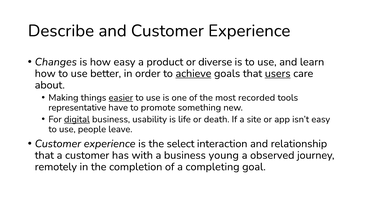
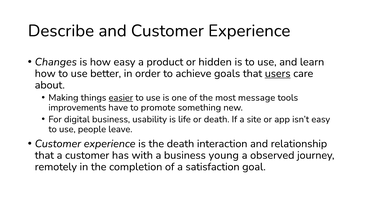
diverse: diverse -> hidden
achieve underline: present -> none
recorded: recorded -> message
representative: representative -> improvements
digital underline: present -> none
the select: select -> death
completing: completing -> satisfaction
